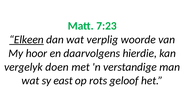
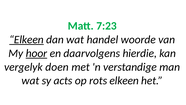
verplig: verplig -> handel
hoor underline: none -> present
east: east -> acts
rots geloof: geloof -> elkeen
